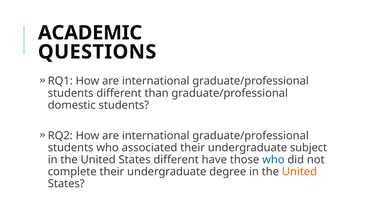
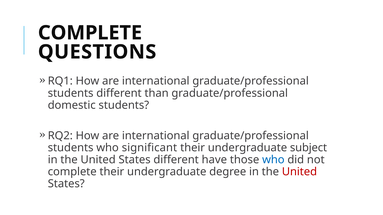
ACADEMIC at (90, 33): ACADEMIC -> COMPLETE
associated: associated -> significant
United at (299, 172) colour: orange -> red
